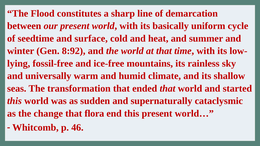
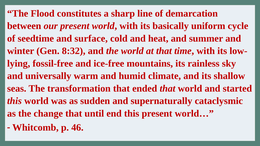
8:92: 8:92 -> 8:32
flora: flora -> until
